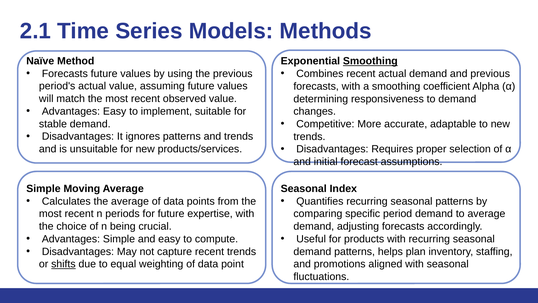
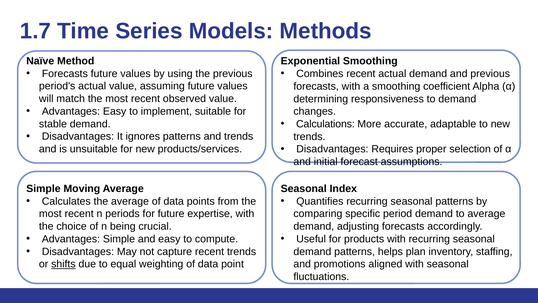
2.1: 2.1 -> 1.7
Smoothing at (370, 61) underline: present -> none
Competitive: Competitive -> Calculations
